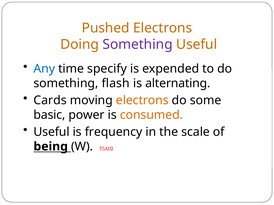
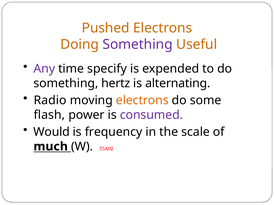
Any colour: blue -> purple
flash: flash -> hertz
Cards: Cards -> Radio
basic: basic -> flash
consumed colour: orange -> purple
Useful at (52, 132): Useful -> Would
being: being -> much
